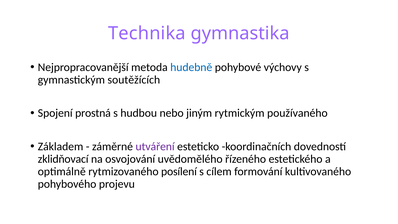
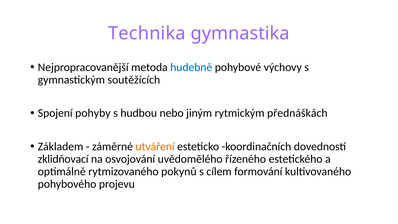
prostná: prostná -> pohyby
používaného: používaného -> přednáškách
utváření colour: purple -> orange
posílení: posílení -> pokynů
